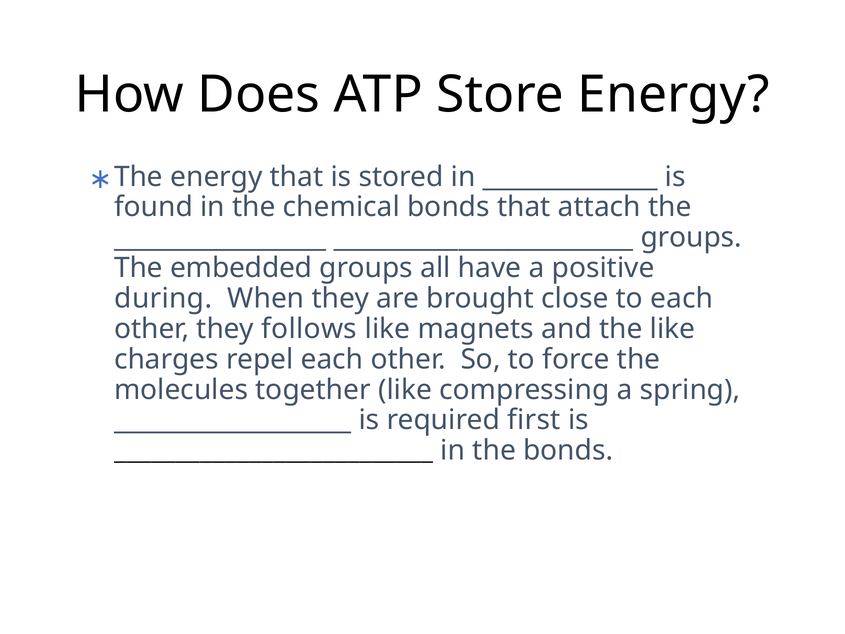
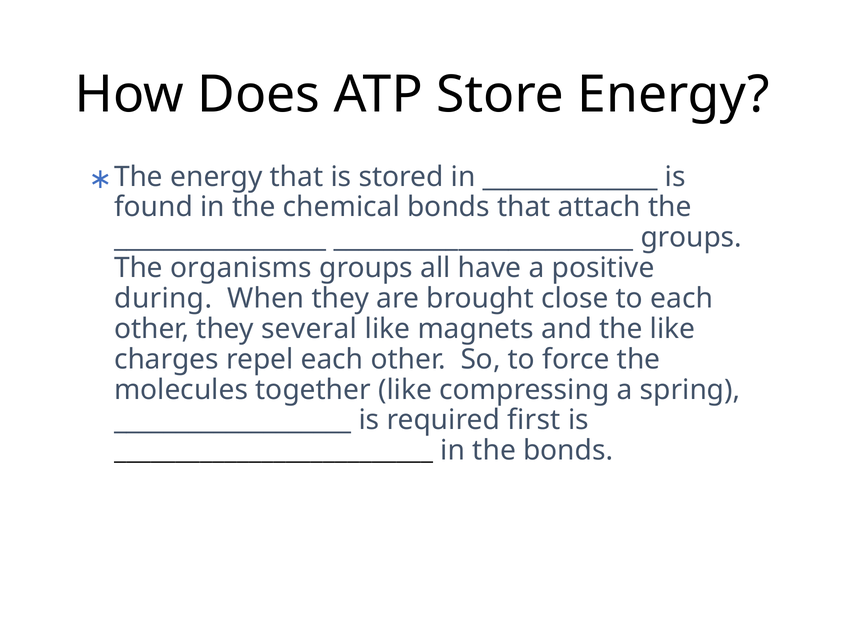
embedded: embedded -> organisms
follows: follows -> several
